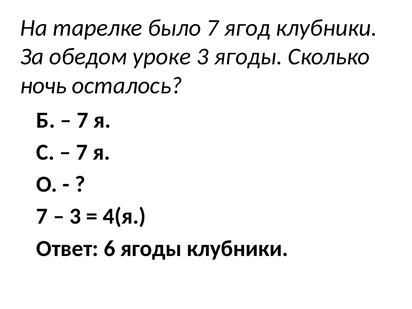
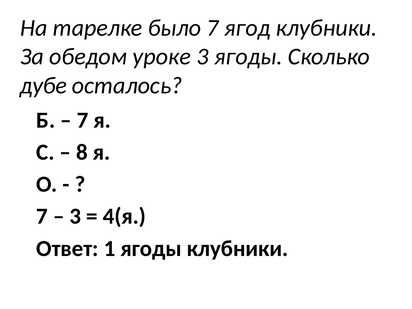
ночь: ночь -> дубе
7 at (82, 152): 7 -> 8
6: 6 -> 1
